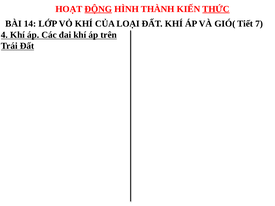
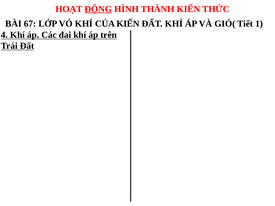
THỨC underline: present -> none
14: 14 -> 67
CỦA LOẠI: LOẠI -> KIẾN
7: 7 -> 1
